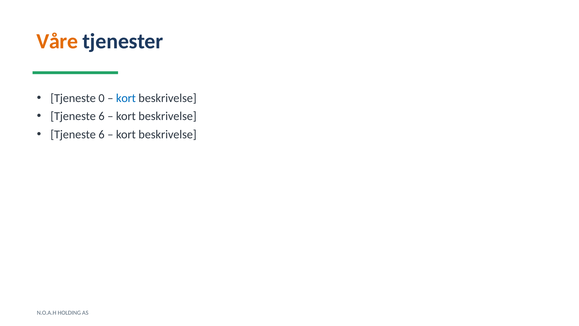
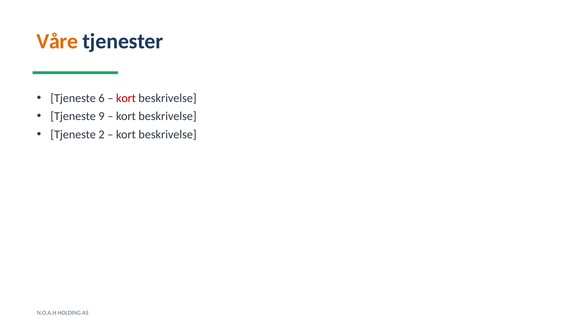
0: 0 -> 6
kort at (126, 98) colour: blue -> red
6 at (102, 116): 6 -> 9
6 at (102, 134): 6 -> 2
